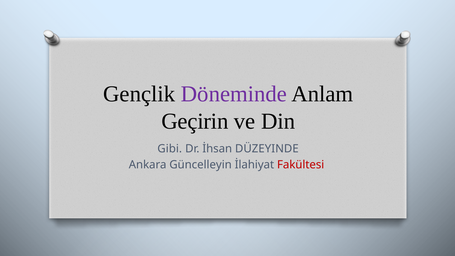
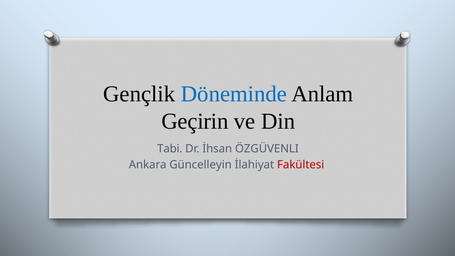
Döneminde colour: purple -> blue
Gibi: Gibi -> Tabi
DÜZEYINDE: DÜZEYINDE -> ÖZGÜVENLI
